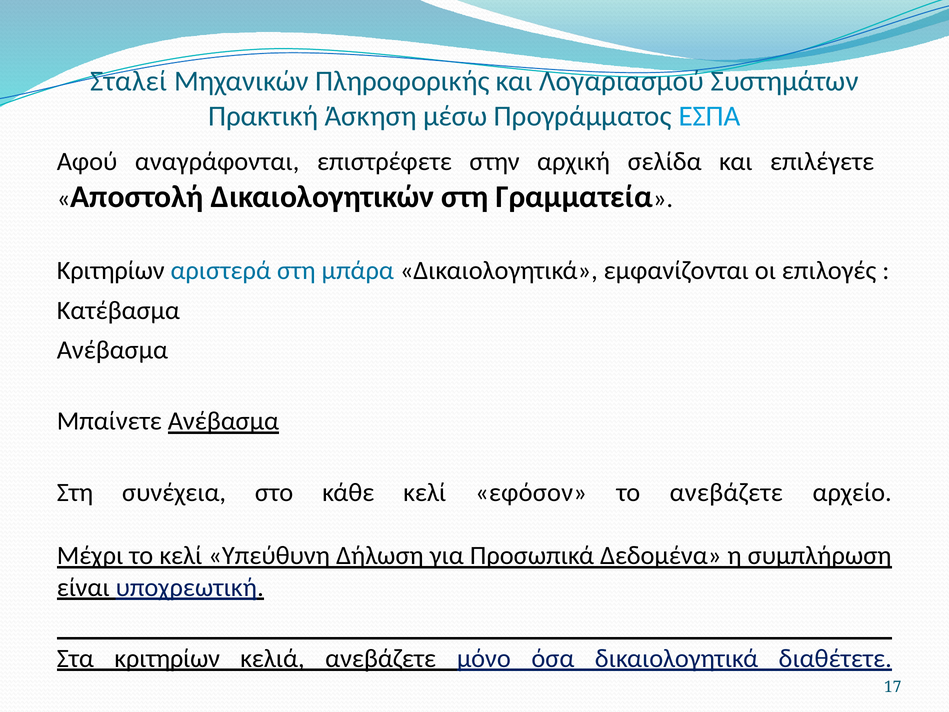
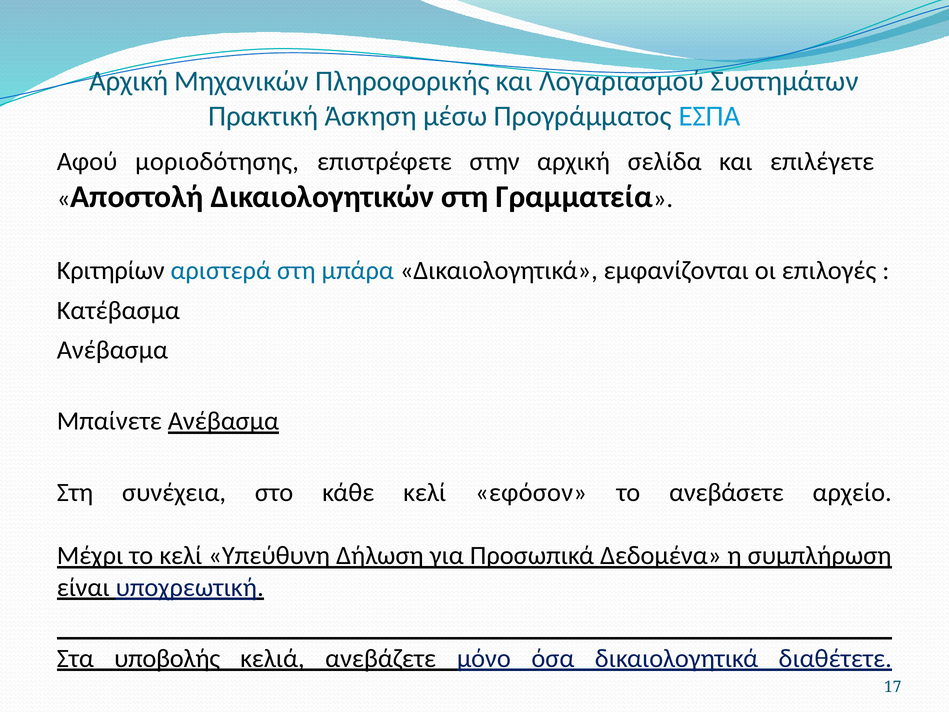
Σταλεί at (129, 81): Σταλεί -> Αρχική
αναγράφονται: αναγράφονται -> μοριοδότησης
το ανεβάζετε: ανεβάζετε -> ανεβάσετε
Στα κριτηρίων: κριτηρίων -> υποβολής
